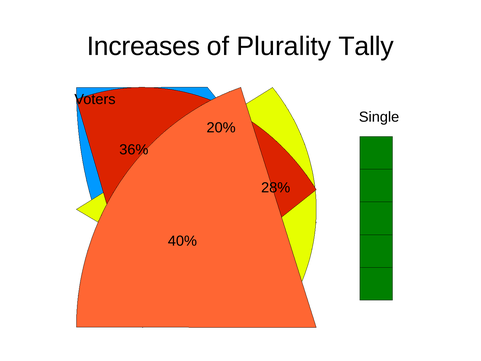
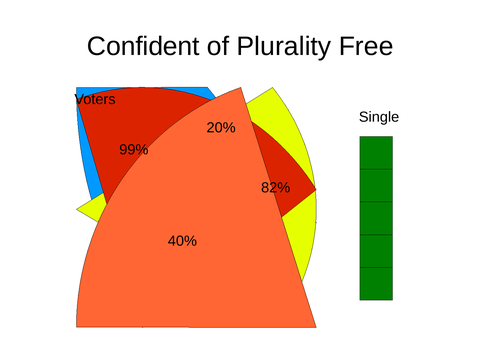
Increases: Increases -> Confident
Tally: Tally -> Free
36%: 36% -> 99%
28%: 28% -> 82%
